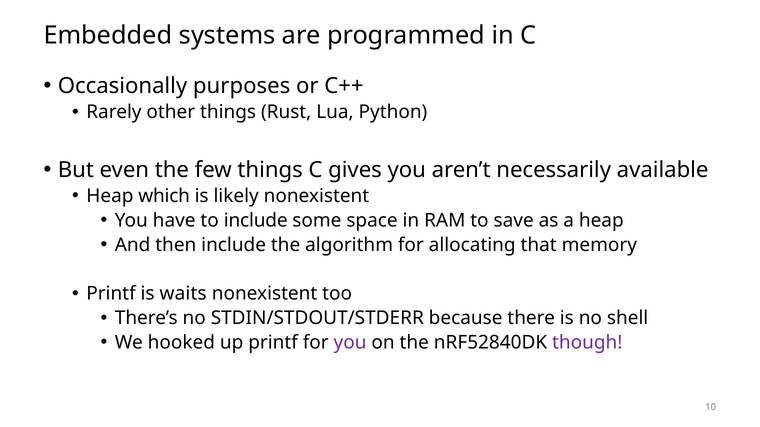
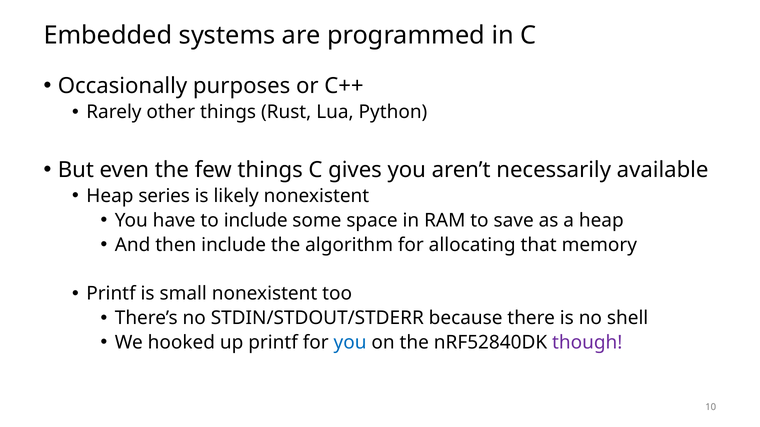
which: which -> series
waits: waits -> small
you at (350, 343) colour: purple -> blue
